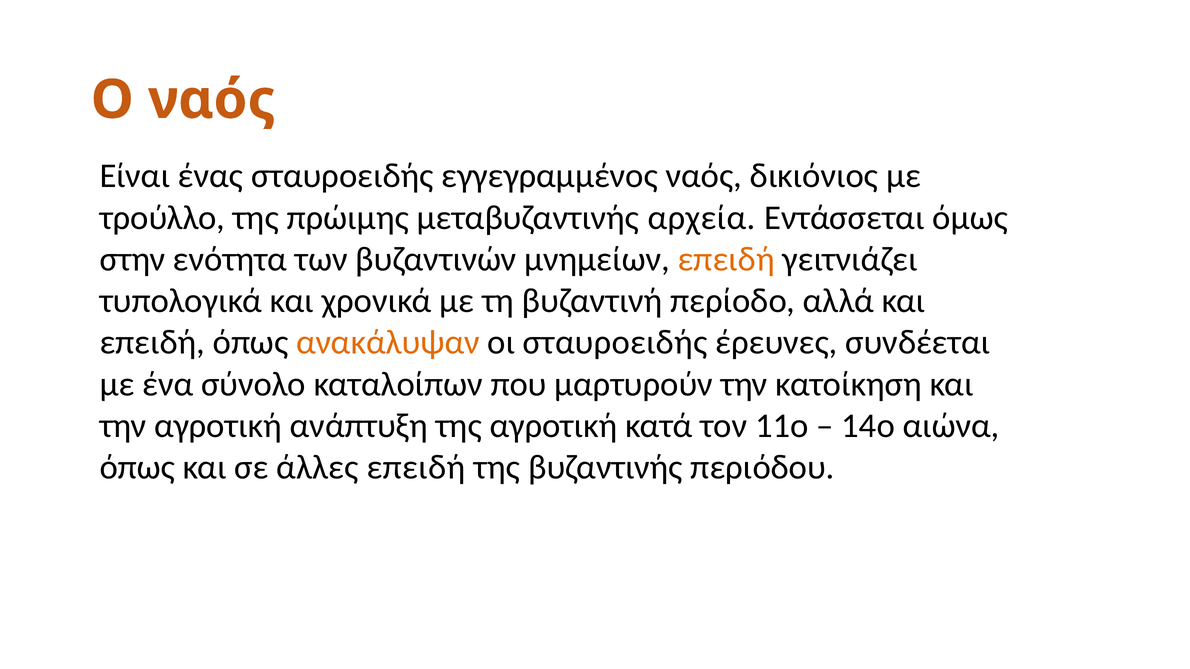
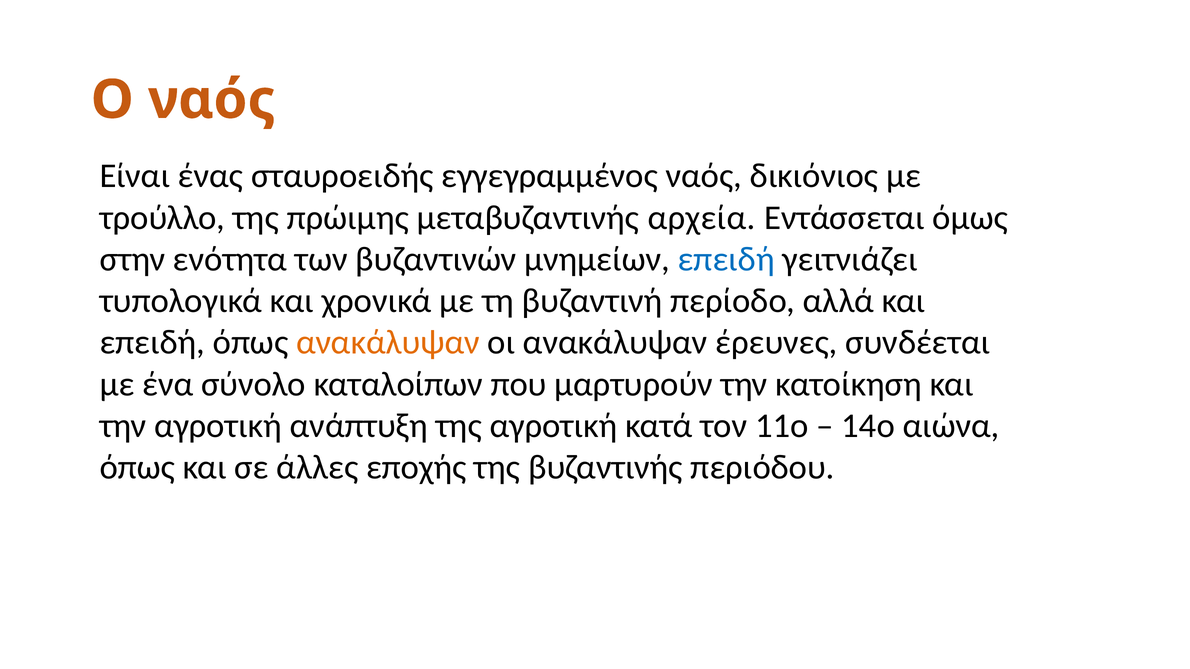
επειδή at (726, 259) colour: orange -> blue
οι σταυροειδής: σταυροειδής -> ανακάλυψαν
άλλες επειδή: επειδή -> εποχής
